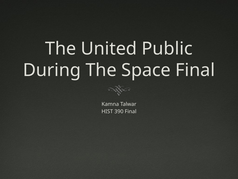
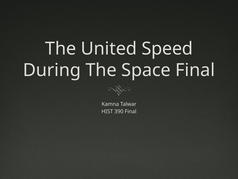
Public: Public -> Speed
